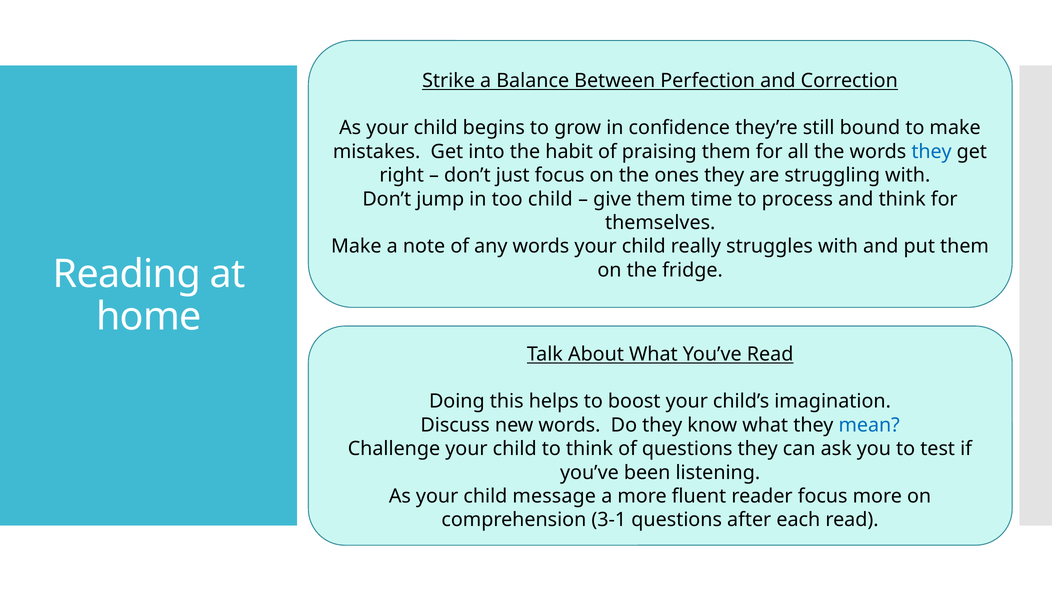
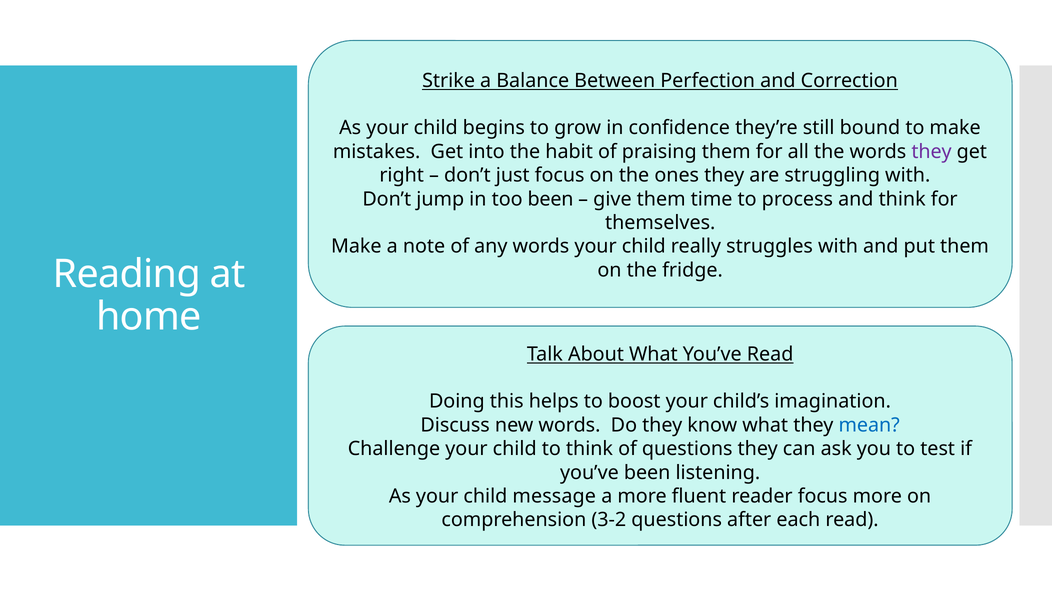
they at (932, 152) colour: blue -> purple
too child: child -> been
3-1: 3-1 -> 3-2
